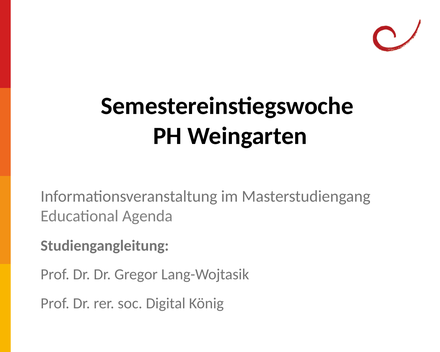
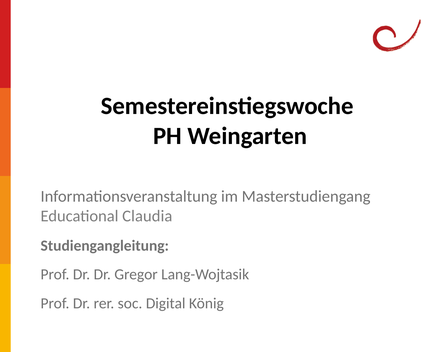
Agenda: Agenda -> Claudia
